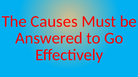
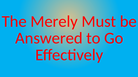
Causes: Causes -> Merely
